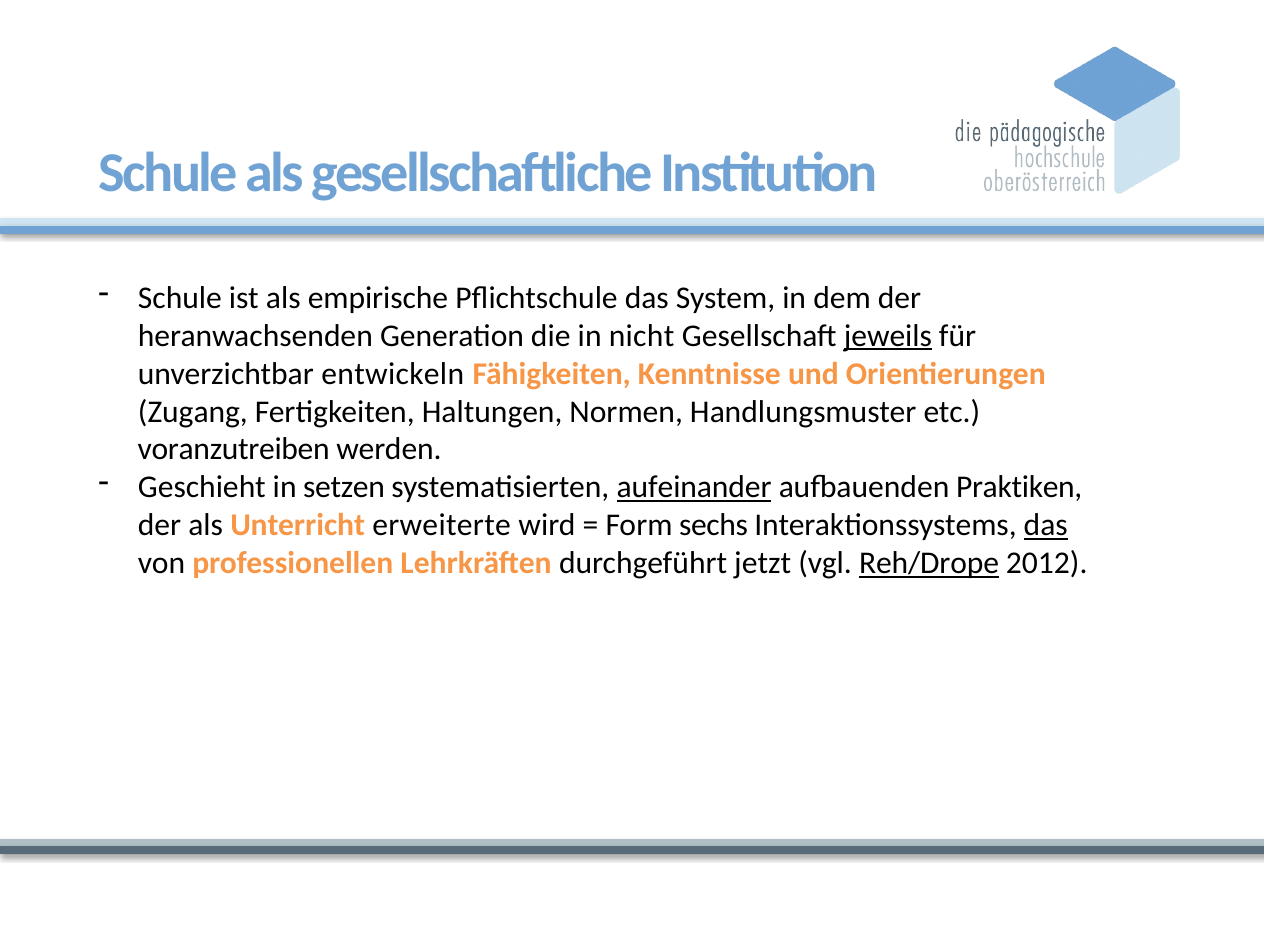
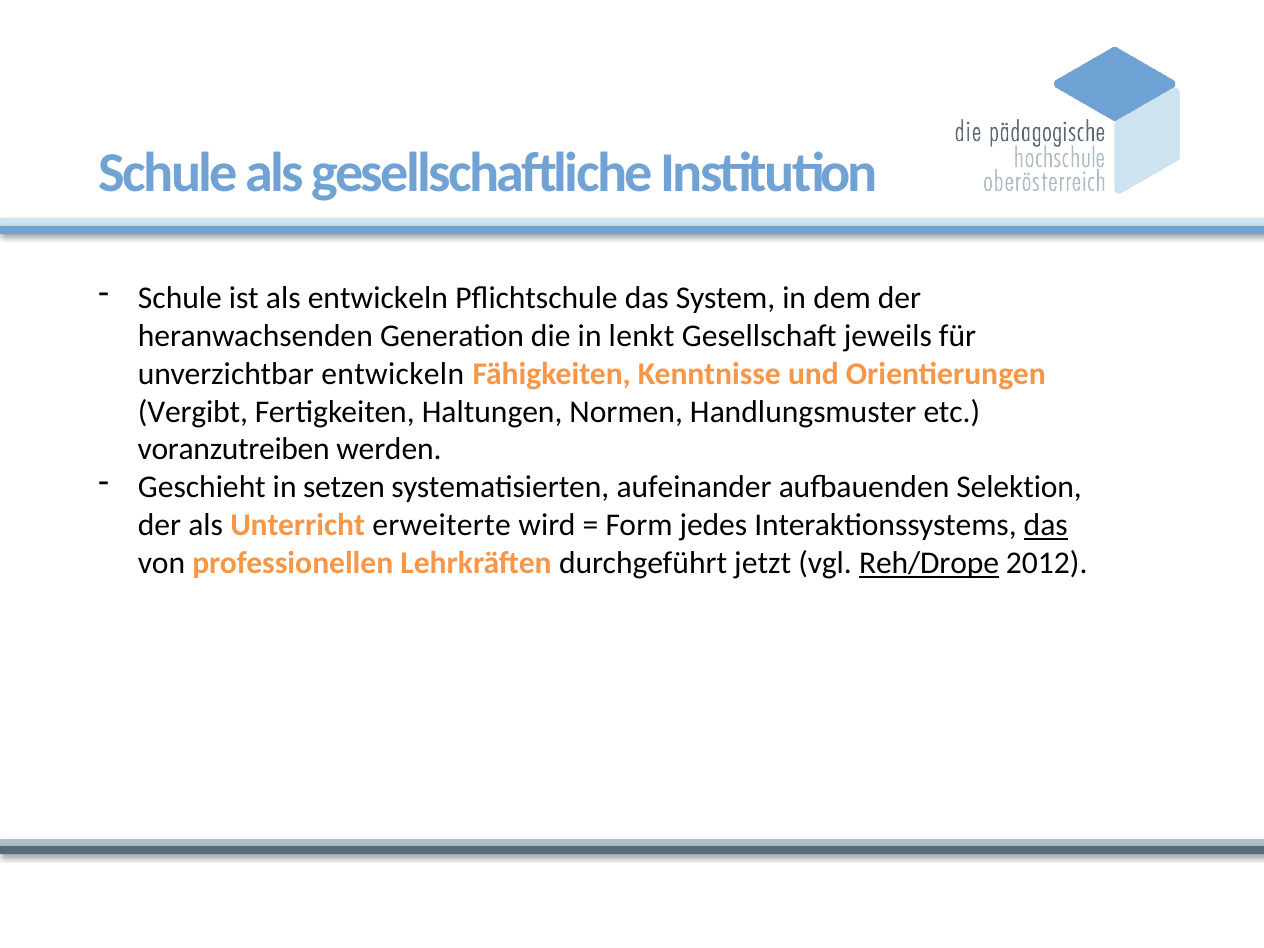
als empirische: empirische -> entwickeln
nicht: nicht -> lenkt
jeweils underline: present -> none
Zugang: Zugang -> Vergibt
aufeinander underline: present -> none
Praktiken: Praktiken -> Selektion
sechs: sechs -> jedes
